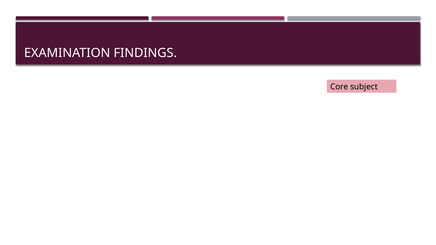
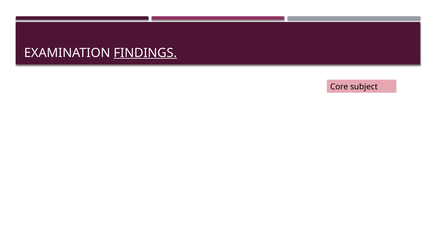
FINDINGS underline: none -> present
